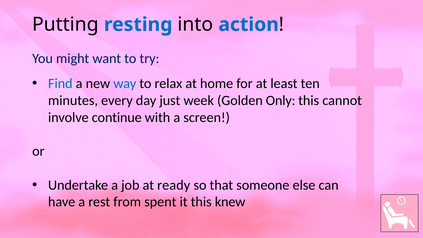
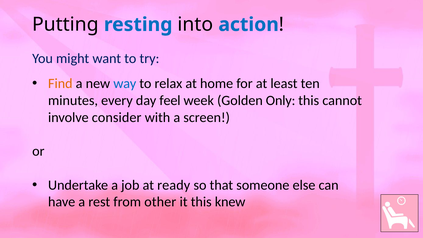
Find colour: blue -> orange
just: just -> feel
continue: continue -> consider
spent: spent -> other
